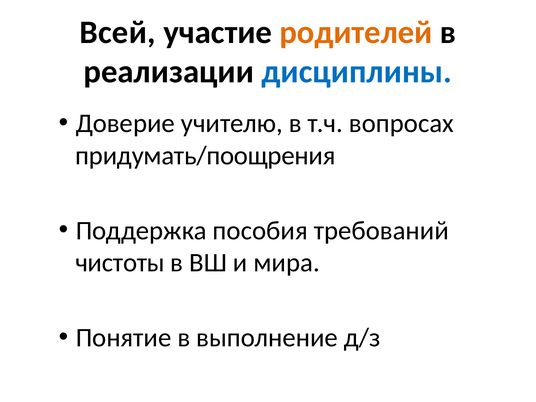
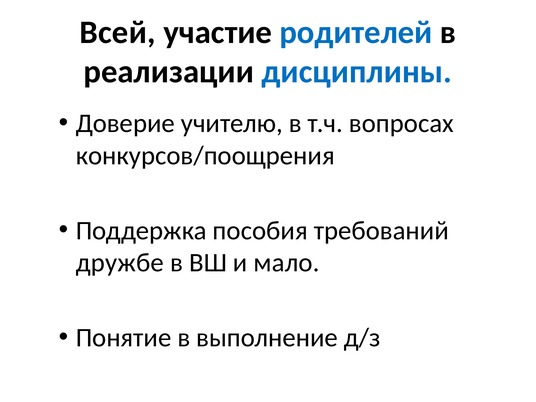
родителей colour: orange -> blue
придумать/поощрения: придумать/поощрения -> конкурсов/поощрения
чистоты: чистоты -> дружбе
мира: мира -> мало
